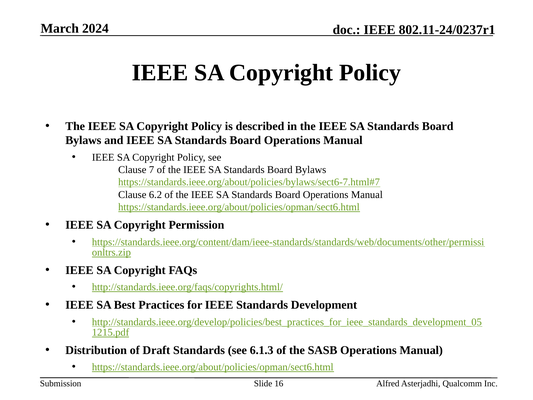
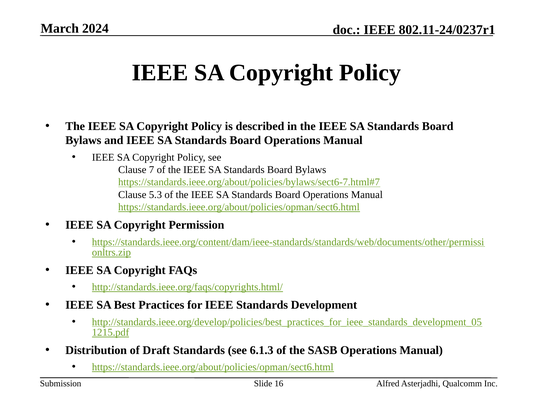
6.2: 6.2 -> 5.3
